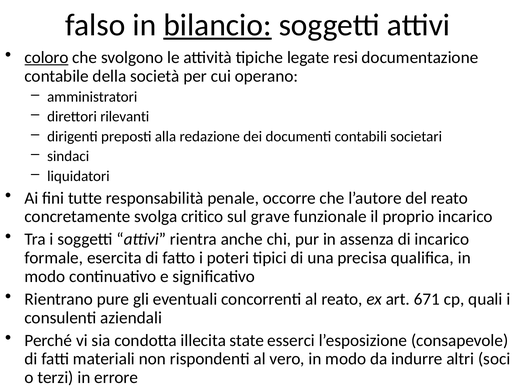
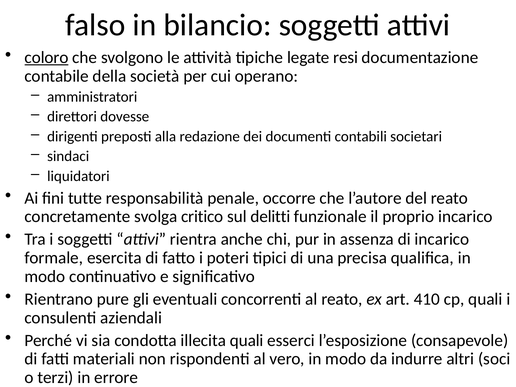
bilancio underline: present -> none
rilevanti: rilevanti -> dovesse
grave: grave -> delitti
671: 671 -> 410
illecita state: state -> quali
